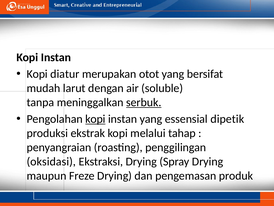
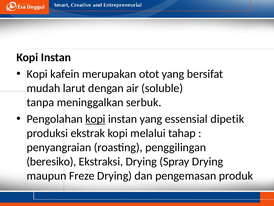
diatur: diatur -> kafein
serbuk underline: present -> none
oksidasi: oksidasi -> beresiko
